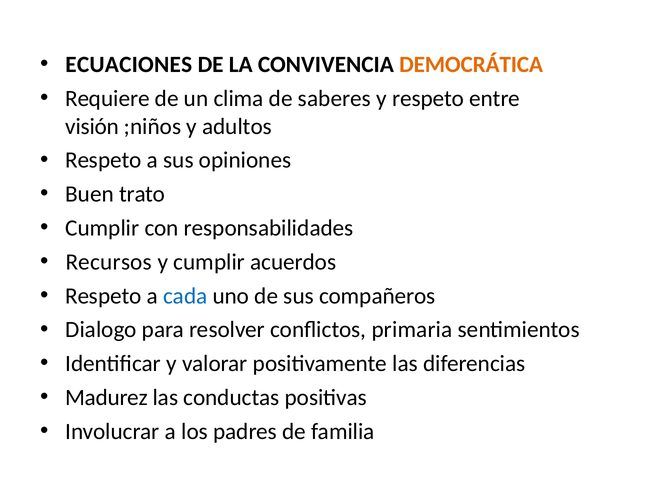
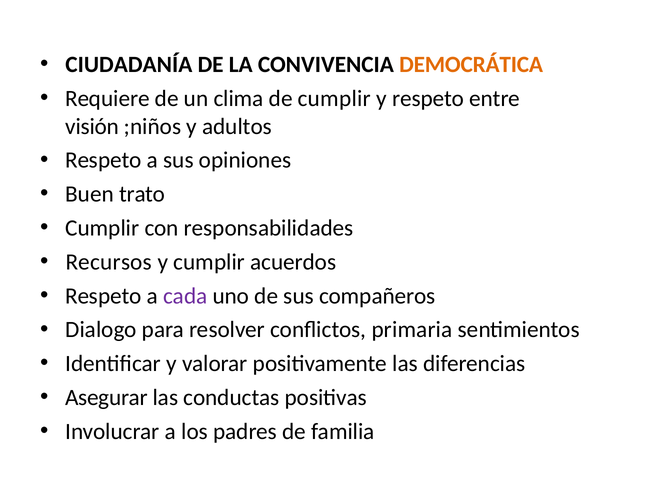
ECUACIONES: ECUACIONES -> CIUDADANÍA
de saberes: saberes -> cumplir
cada colour: blue -> purple
Madurez: Madurez -> Asegurar
